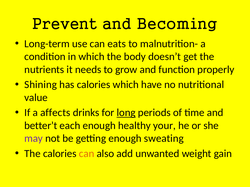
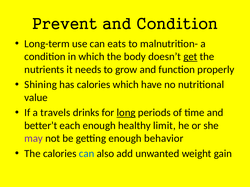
and Becoming: Becoming -> Condition
get underline: none -> present
affects: affects -> travels
your: your -> limit
sweating: sweating -> behavior
can at (87, 154) colour: orange -> blue
